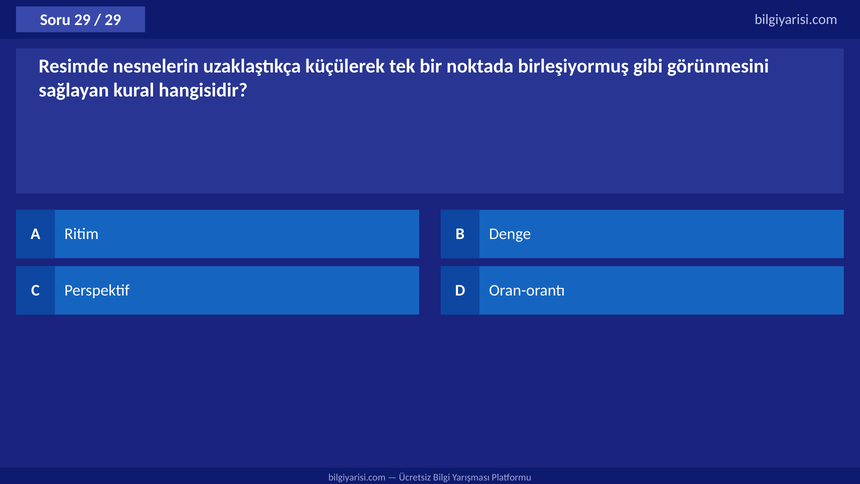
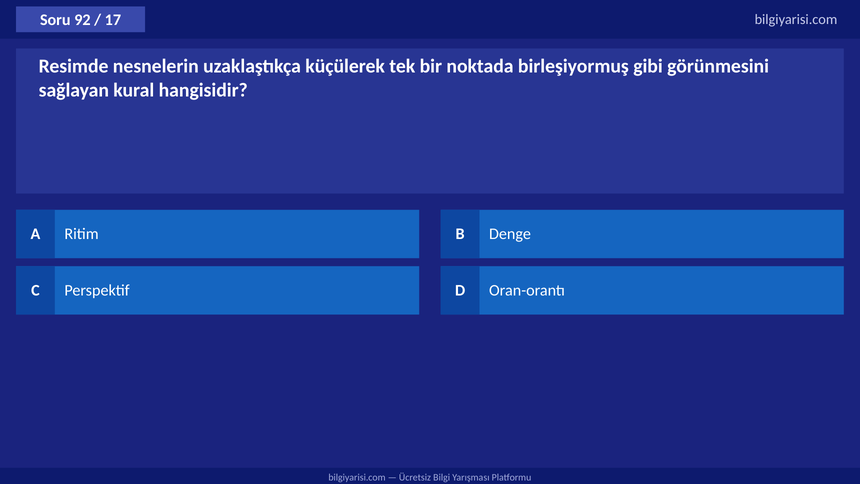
Soru 29: 29 -> 92
29 at (113, 20): 29 -> 17
